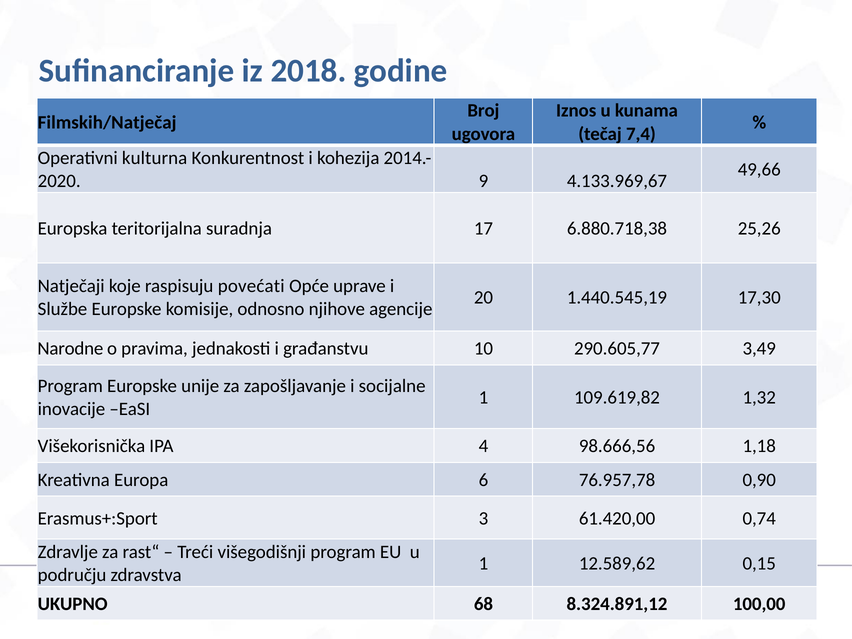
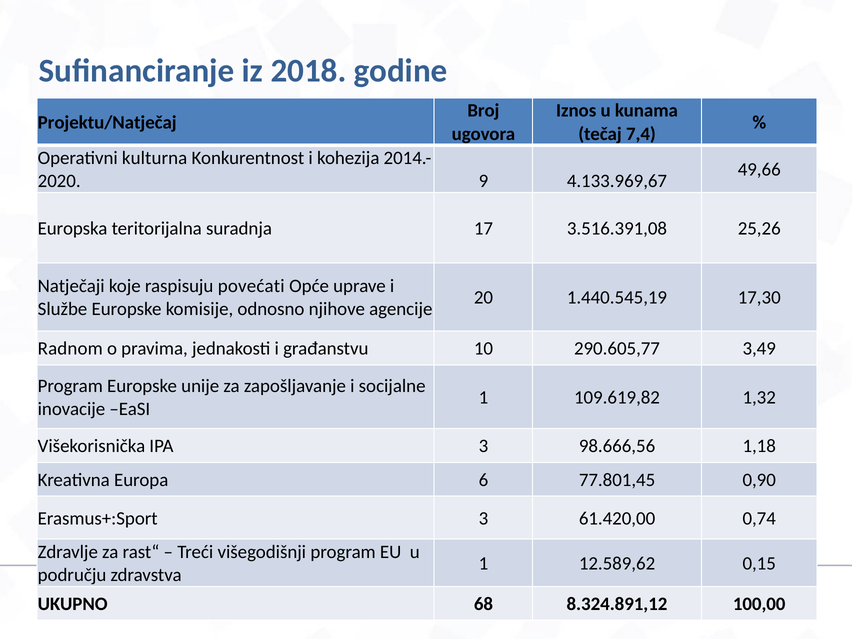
Filmskih/Natječaj: Filmskih/Natječaj -> Projektu/Natječaj
6.880.718,38: 6.880.718,38 -> 3.516.391,08
Narodne: Narodne -> Radnom
IPA 4: 4 -> 3
76.957,78: 76.957,78 -> 77.801,45
